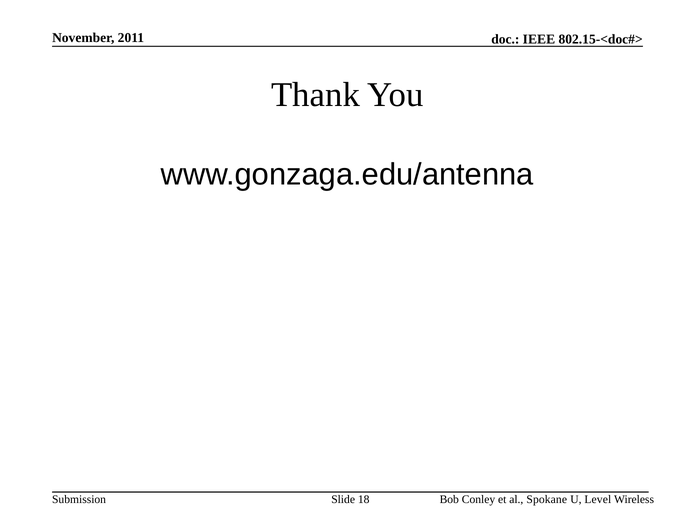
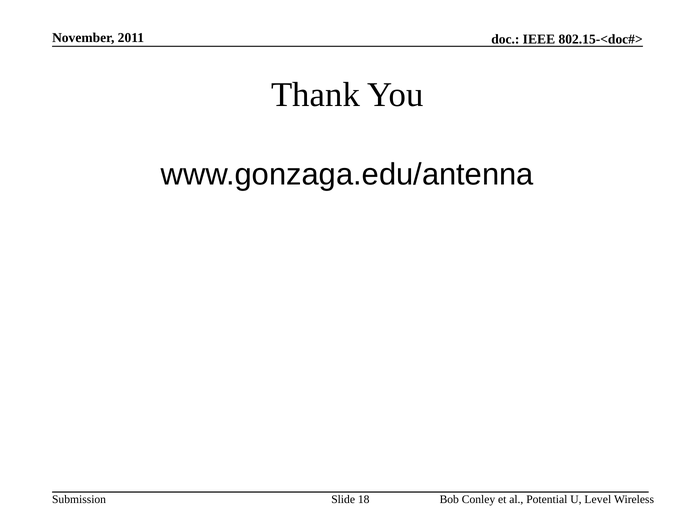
Spokane: Spokane -> Potential
